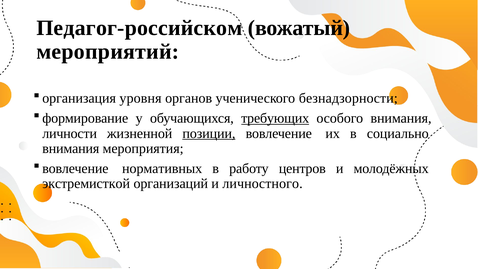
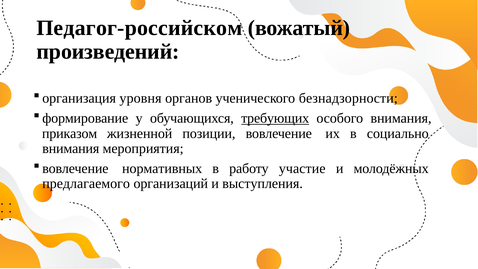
мероприятий: мероприятий -> произведений
личности: личности -> приказом
позиции underline: present -> none
центров: центров -> участие
экстремисткой: экстремисткой -> предлагаемого
личностного: личностного -> выступления
